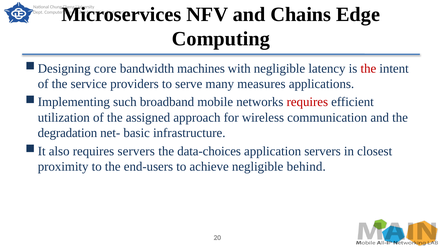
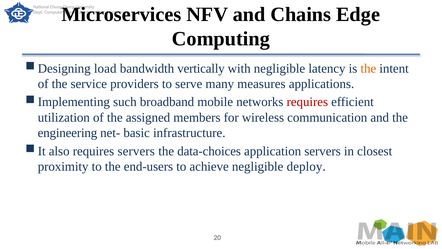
core: core -> load
machines: machines -> vertically
the at (368, 68) colour: red -> orange
approach: approach -> members
degradation at (67, 133): degradation -> engineering
behind: behind -> deploy
